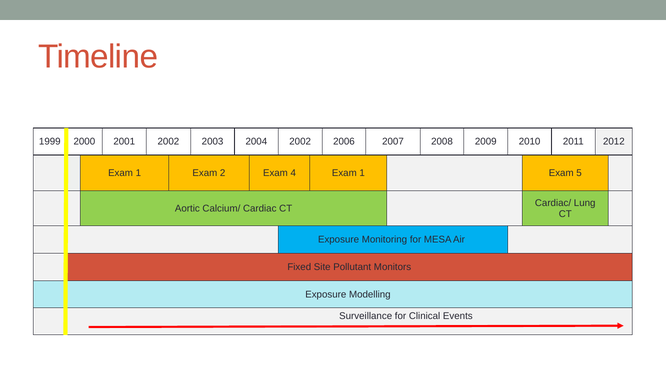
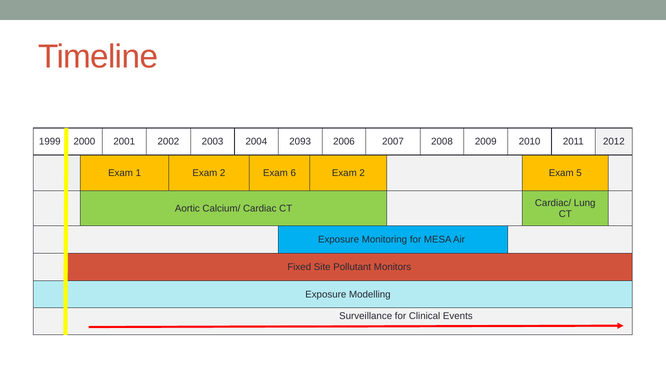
2004 2002: 2002 -> 2093
4: 4 -> 6
1 at (362, 173): 1 -> 2
